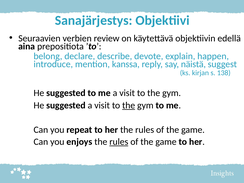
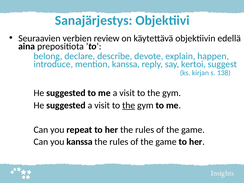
näistä: näistä -> kertoi
you enjoys: enjoys -> kanssa
rules at (119, 142) underline: present -> none
